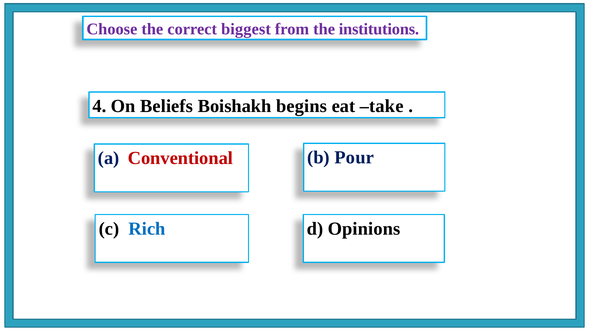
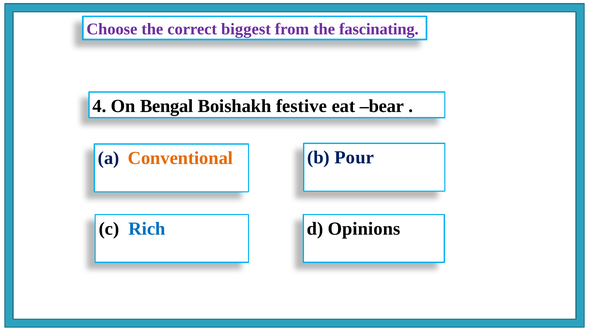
institutions: institutions -> fascinating
Beliefs: Beliefs -> Bengal
begins: begins -> festive
take: take -> bear
Conventional colour: red -> orange
